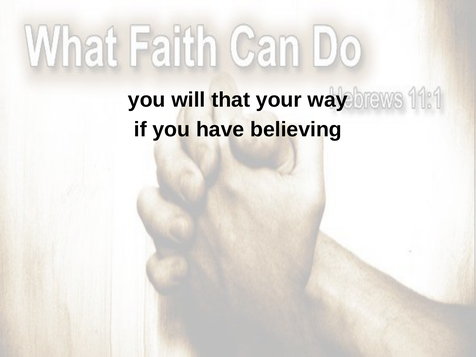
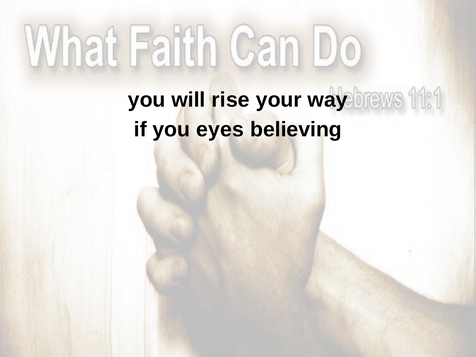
that: that -> rise
have: have -> eyes
